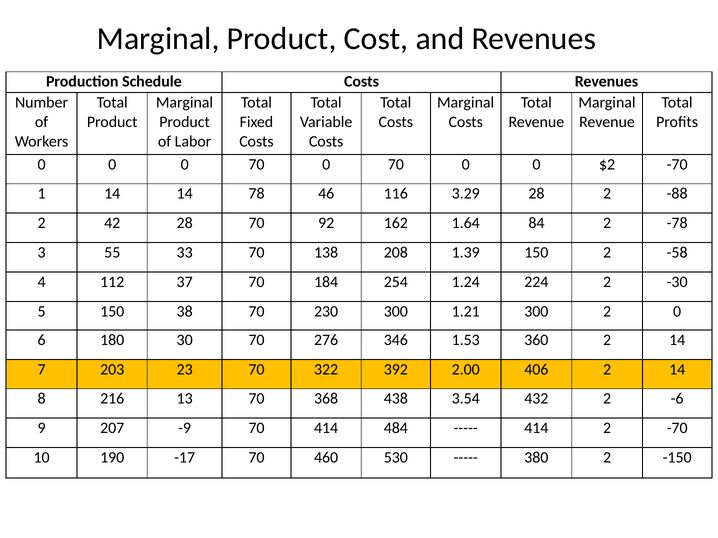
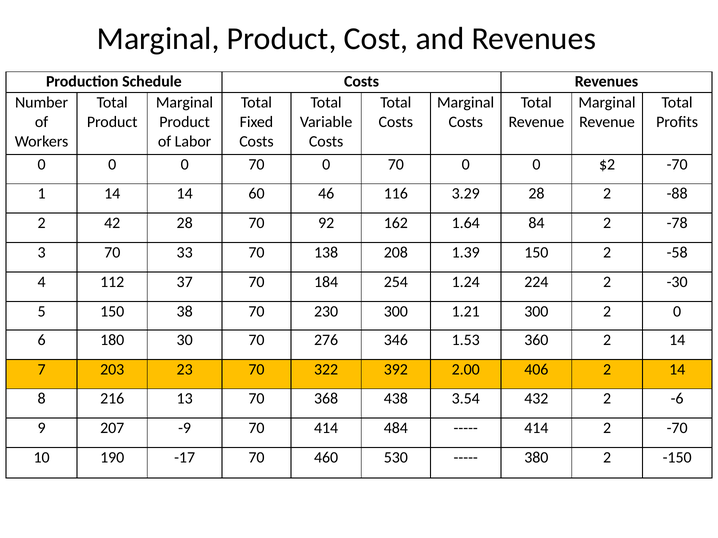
78: 78 -> 60
3 55: 55 -> 70
